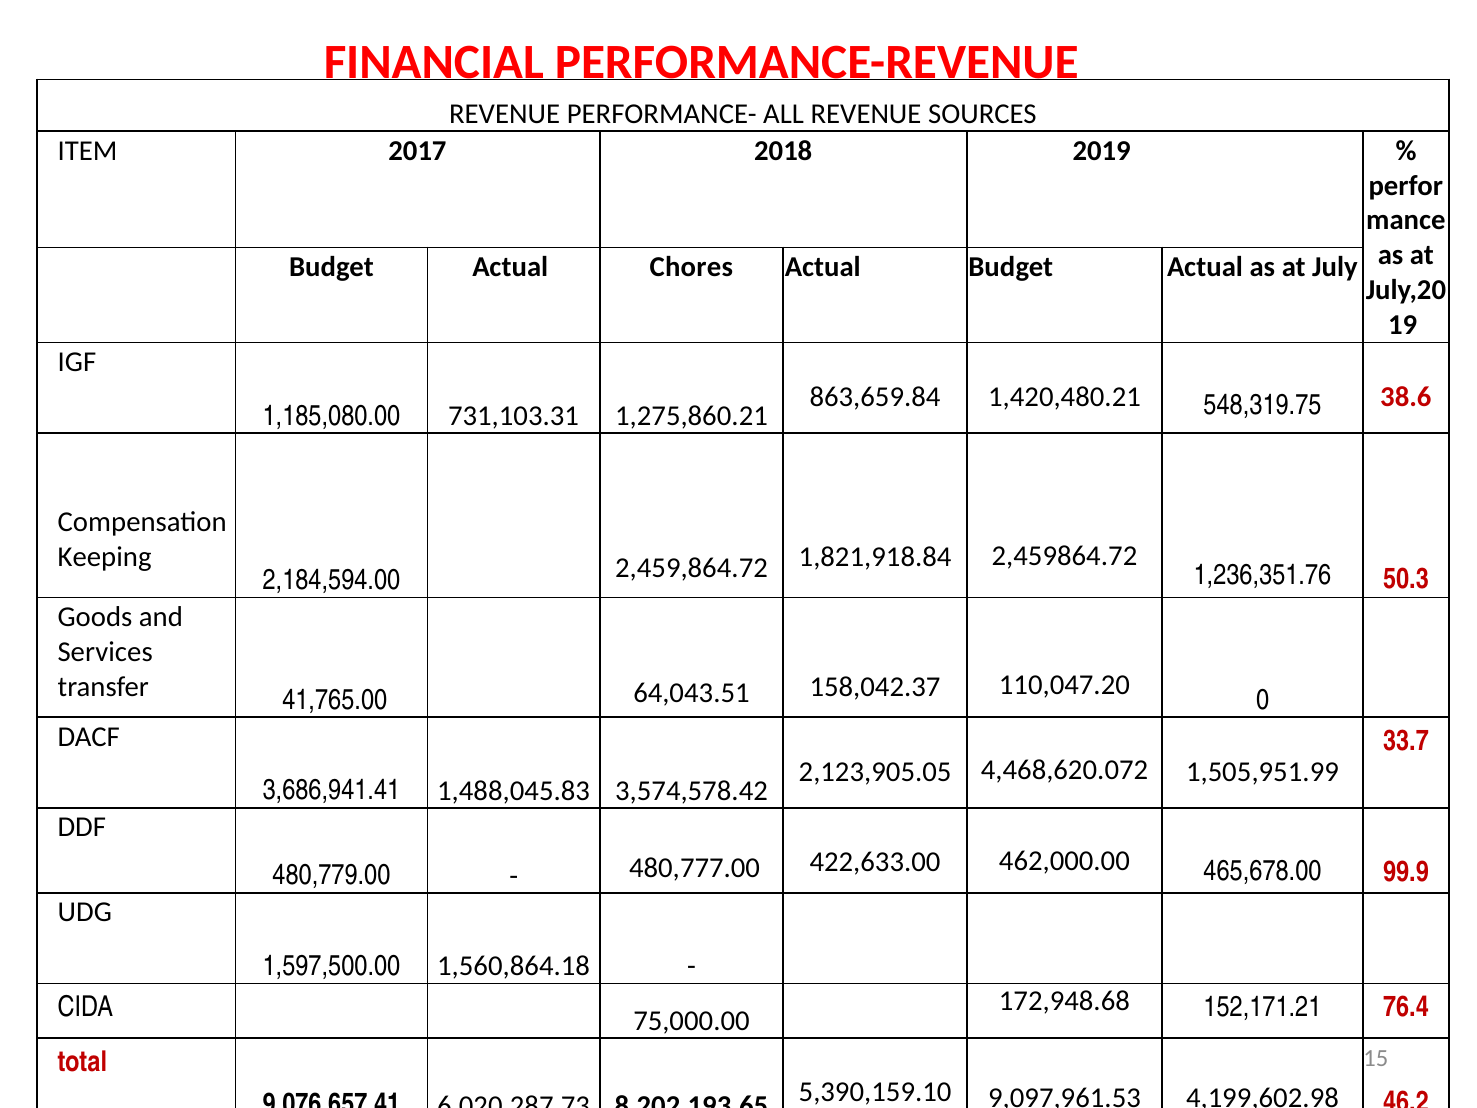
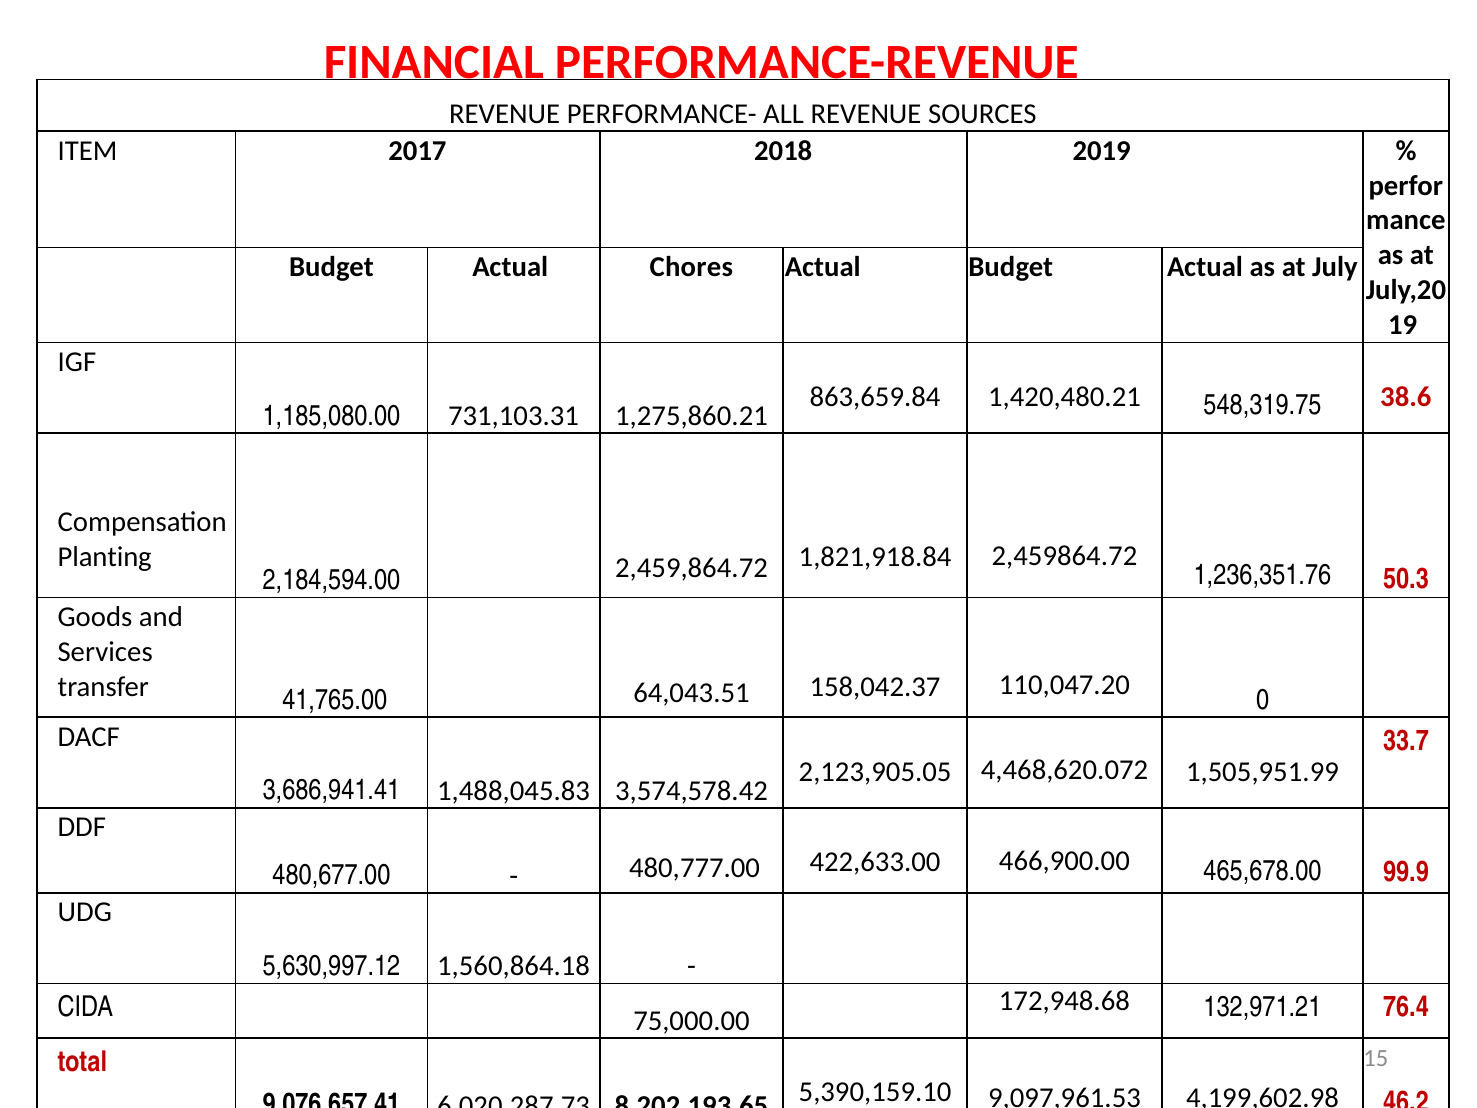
Keeping: Keeping -> Planting
480,779.00: 480,779.00 -> 480,677.00
462,000.00: 462,000.00 -> 466,900.00
1,597,500.00: 1,597,500.00 -> 5,630,997.12
152,171.21: 152,171.21 -> 132,971.21
